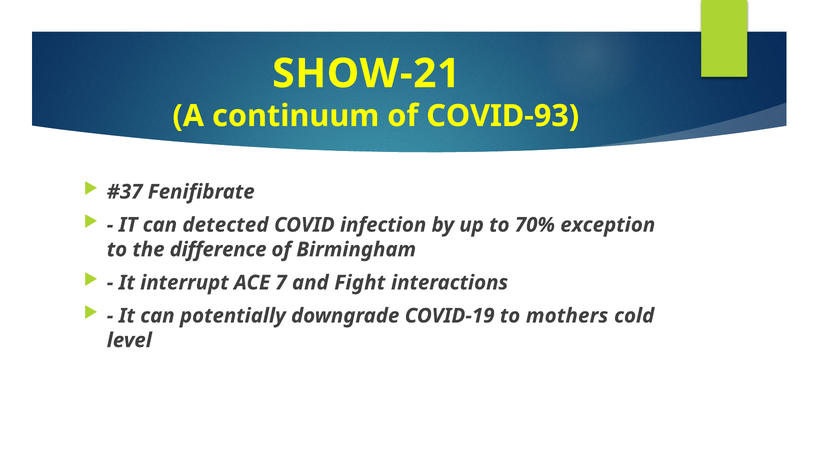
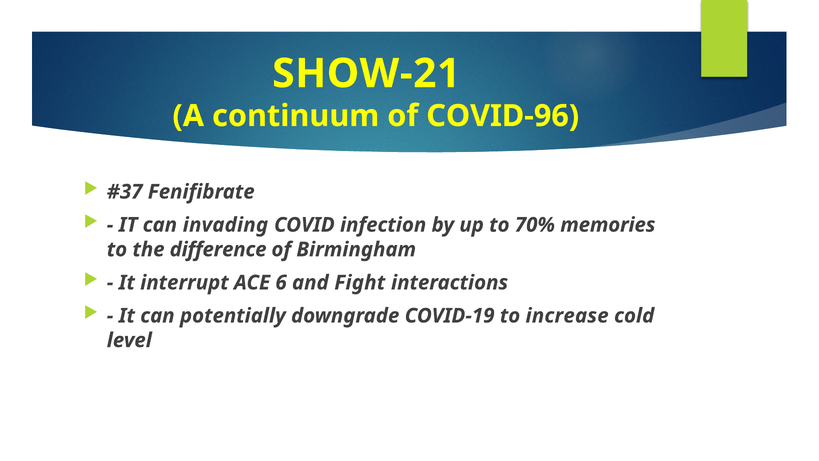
COVID-93: COVID-93 -> COVID-96
detected: detected -> invading
exception: exception -> memories
7: 7 -> 6
mothers: mothers -> increase
